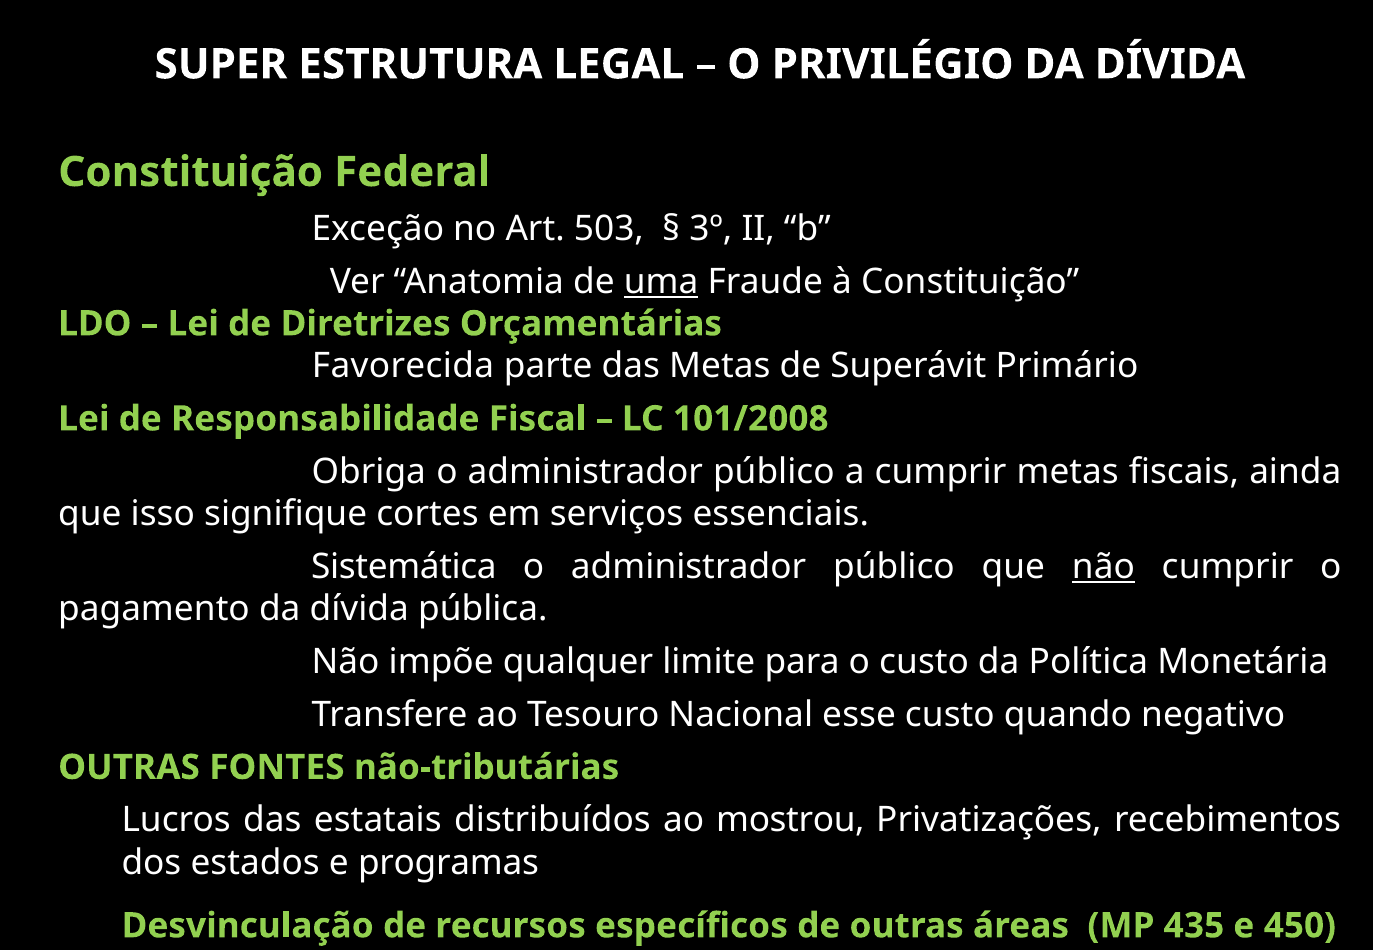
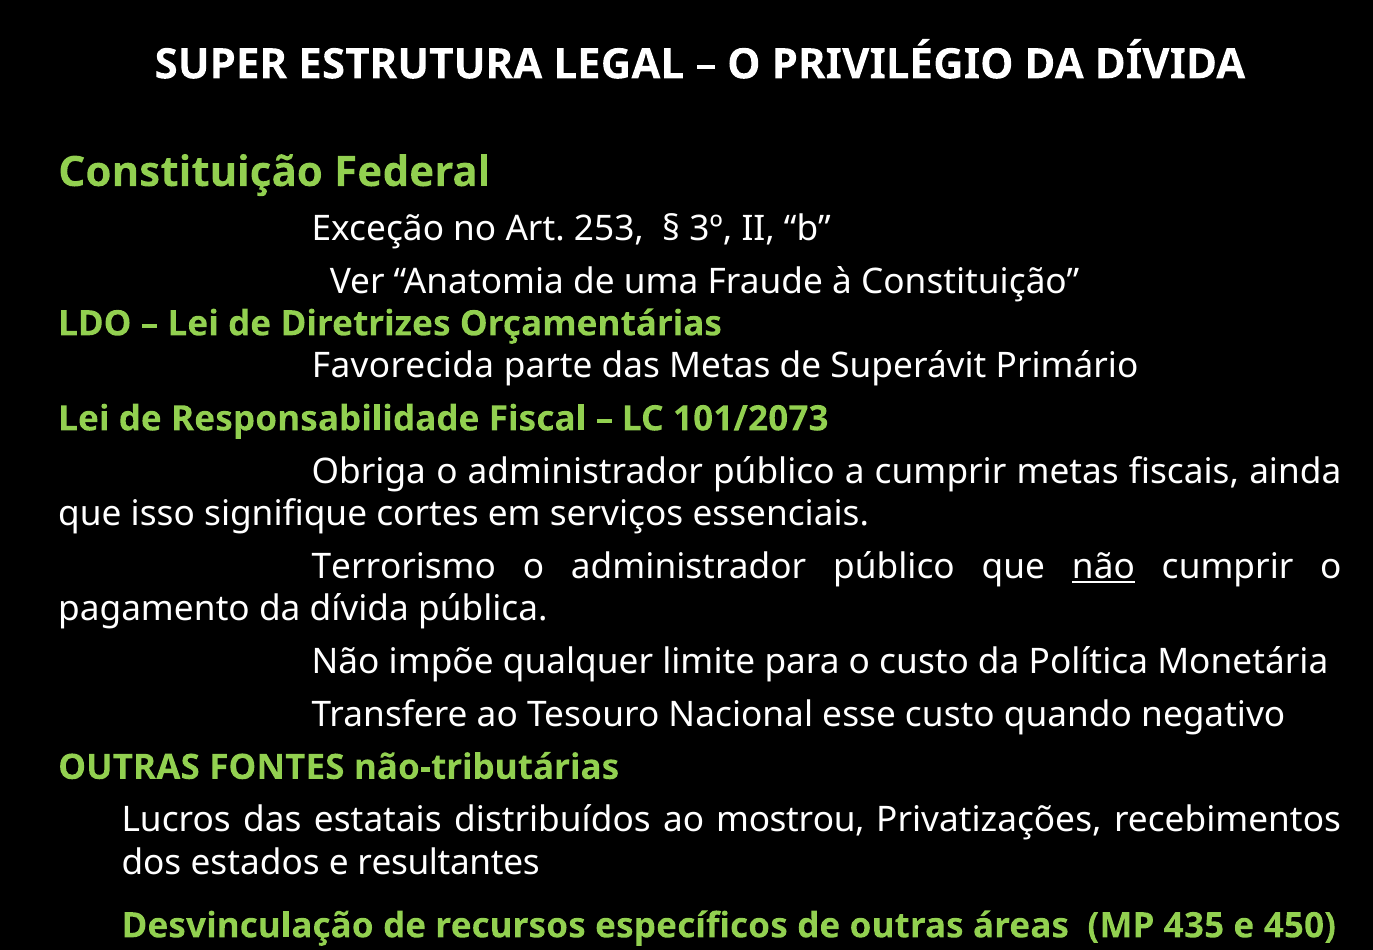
503: 503 -> 253
uma underline: present -> none
101/2008: 101/2008 -> 101/2073
Sistemática: Sistemática -> Terrorismo
programas: programas -> resultantes
